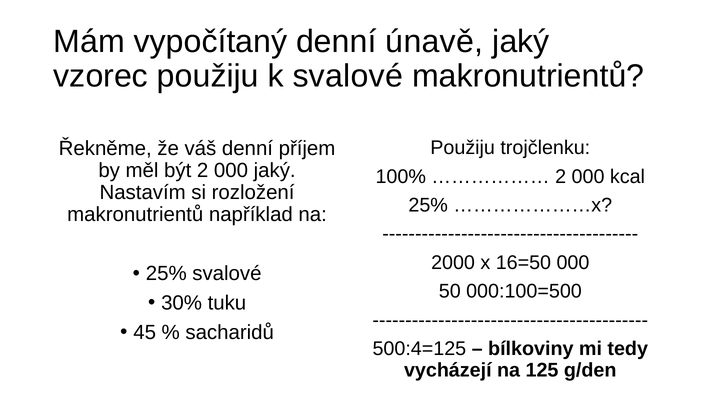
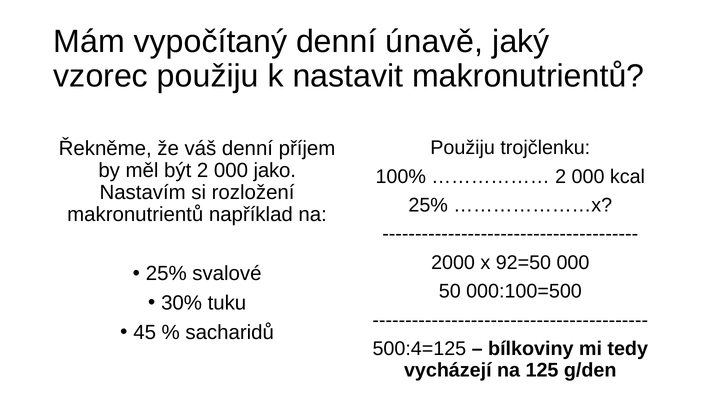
k svalové: svalové -> nastavit
000 jaký: jaký -> jako
16=50: 16=50 -> 92=50
